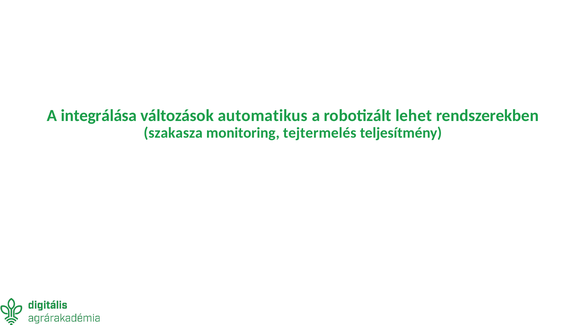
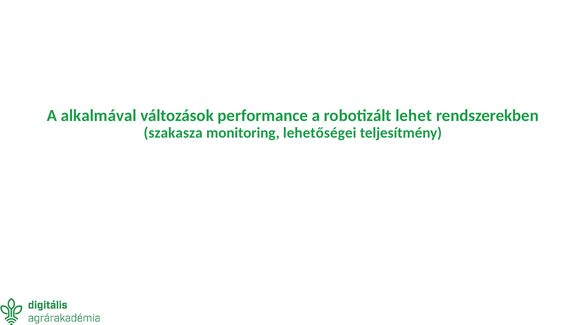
integrálása: integrálása -> alkalmával
automatikus: automatikus -> performance
tejtermelés: tejtermelés -> lehetőségei
